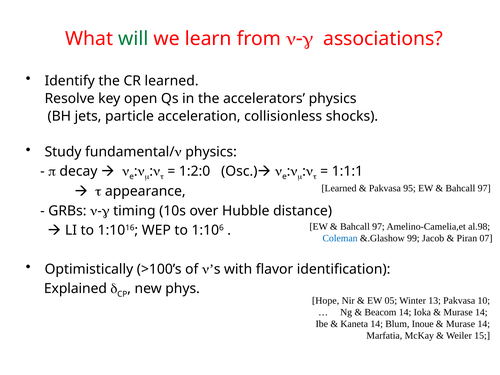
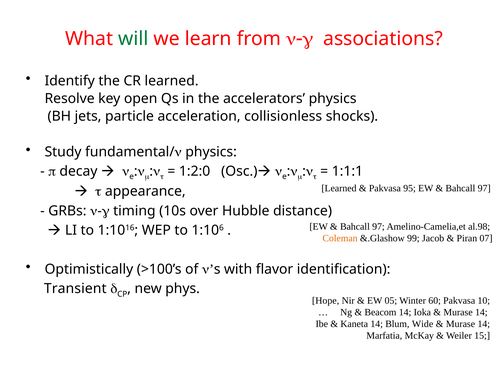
Coleman colour: blue -> orange
Explained: Explained -> Transient
13: 13 -> 60
Inoue: Inoue -> Wide
